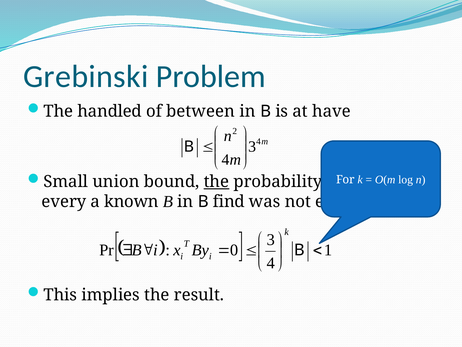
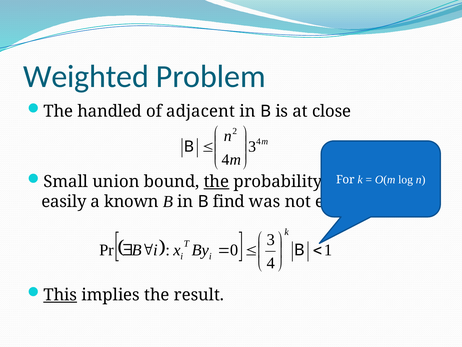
Grebinski: Grebinski -> Weighted
between: between -> adjacent
have: have -> close
every: every -> easily
This underline: none -> present
